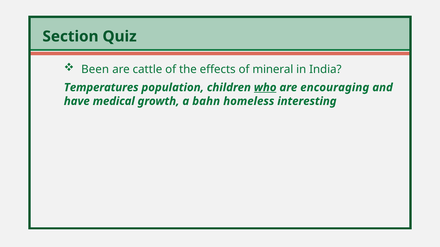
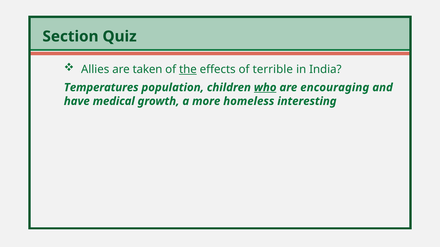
Been: Been -> Allies
cattle: cattle -> taken
the underline: none -> present
mineral: mineral -> terrible
bahn: bahn -> more
